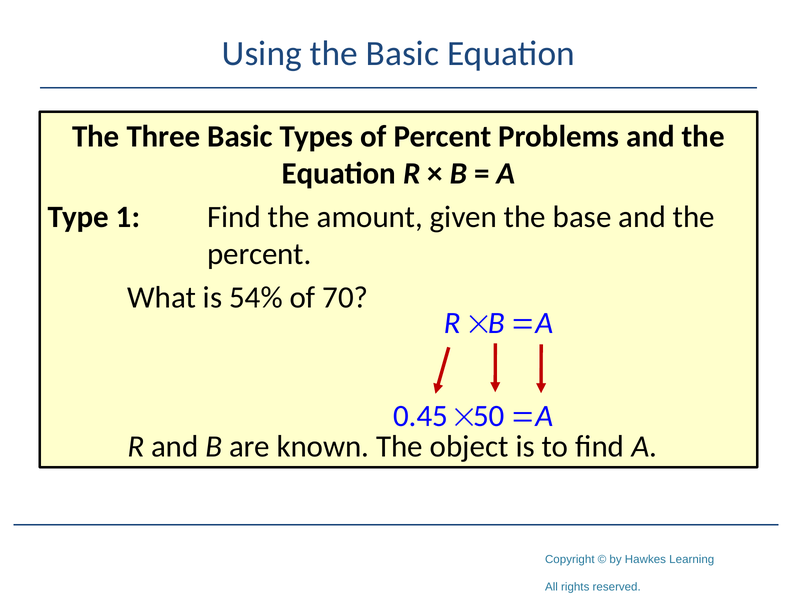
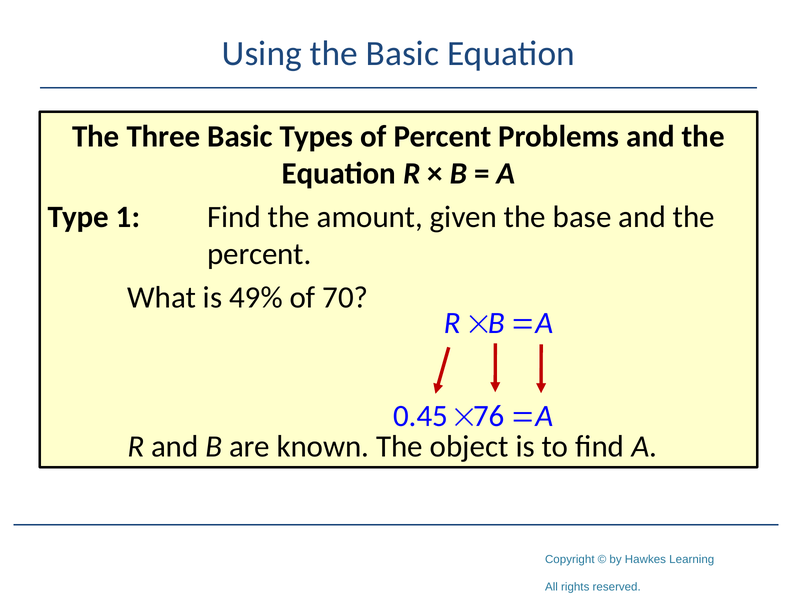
54%: 54% -> 49%
50: 50 -> 76
